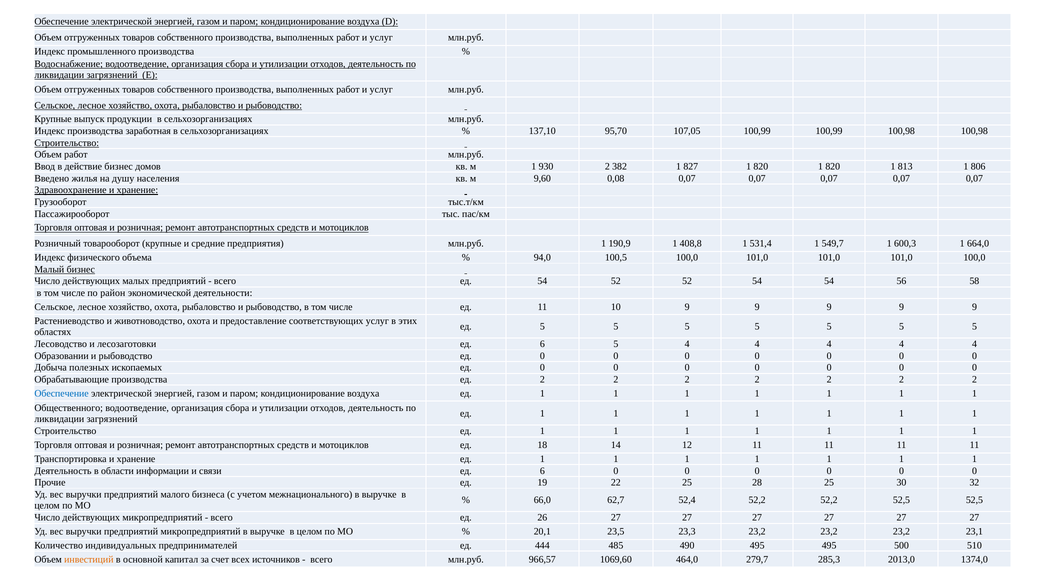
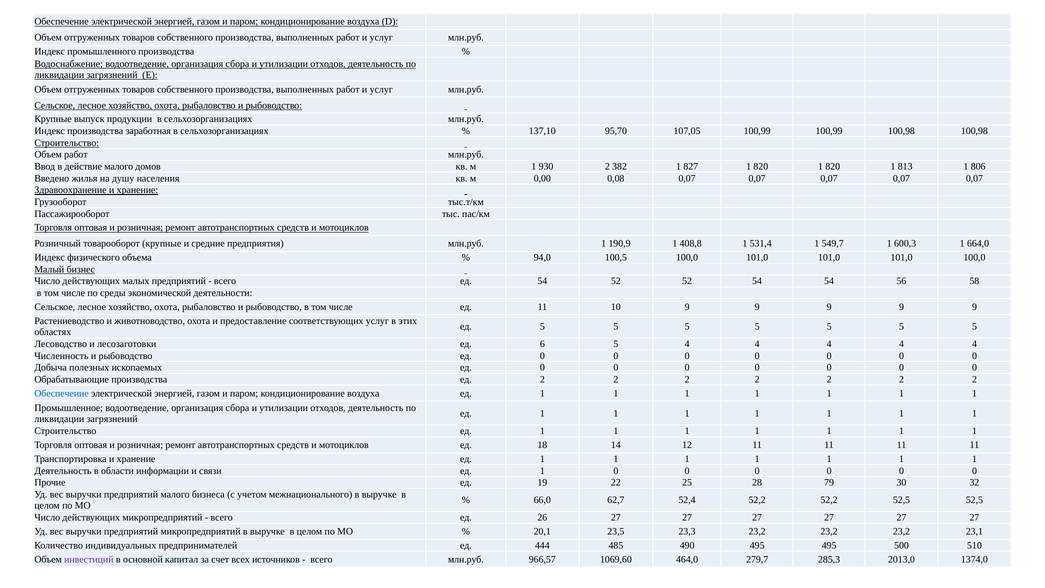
действие бизнес: бизнес -> малого
9,60: 9,60 -> 0,00
район: район -> среды
Образовании: Образовании -> Численность
Общественного: Общественного -> Промышленное
связи ед 6: 6 -> 1
28 25: 25 -> 79
инвестиций colour: orange -> purple
